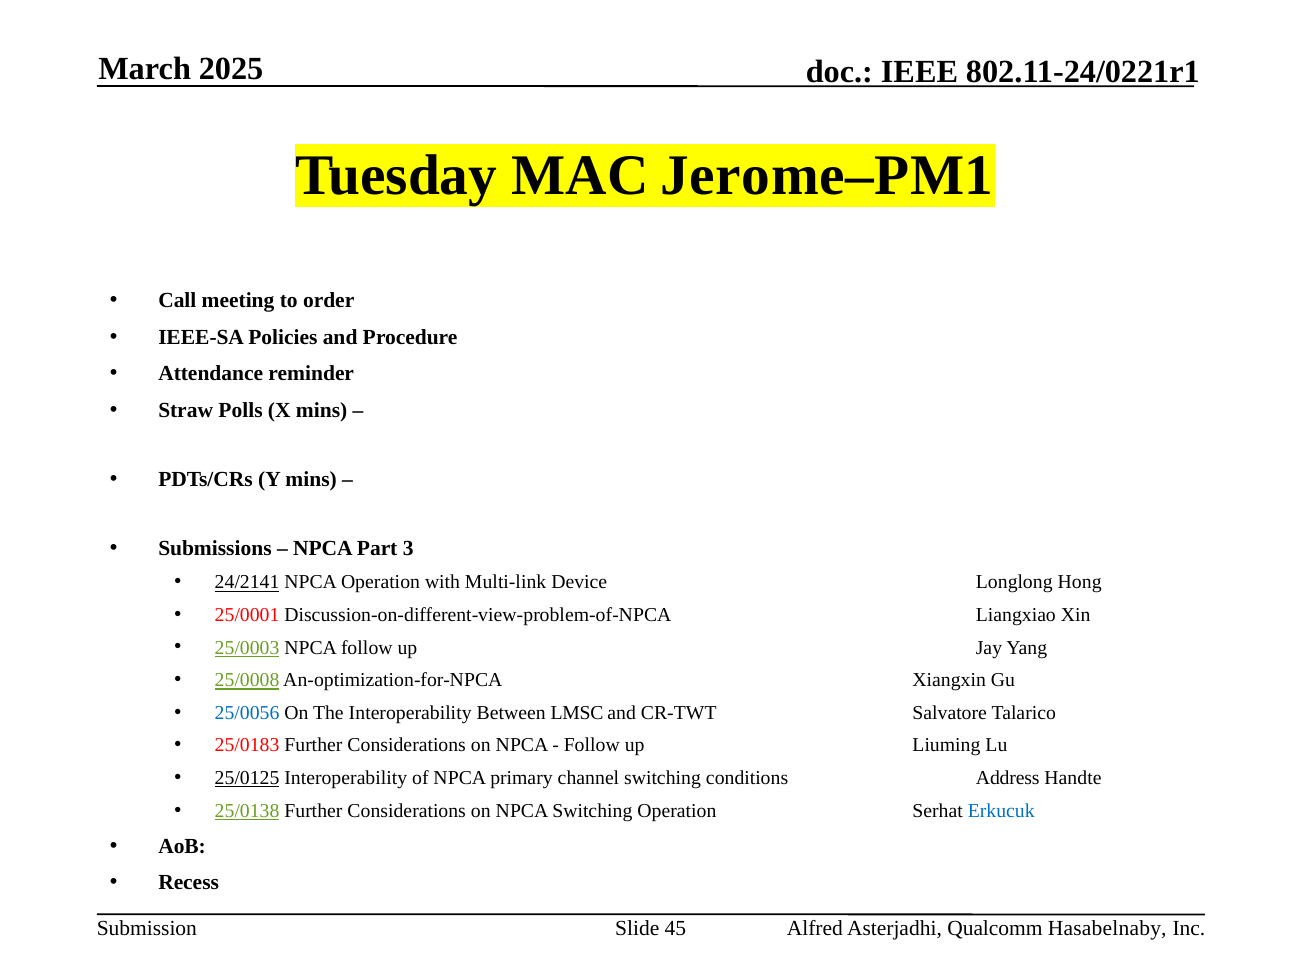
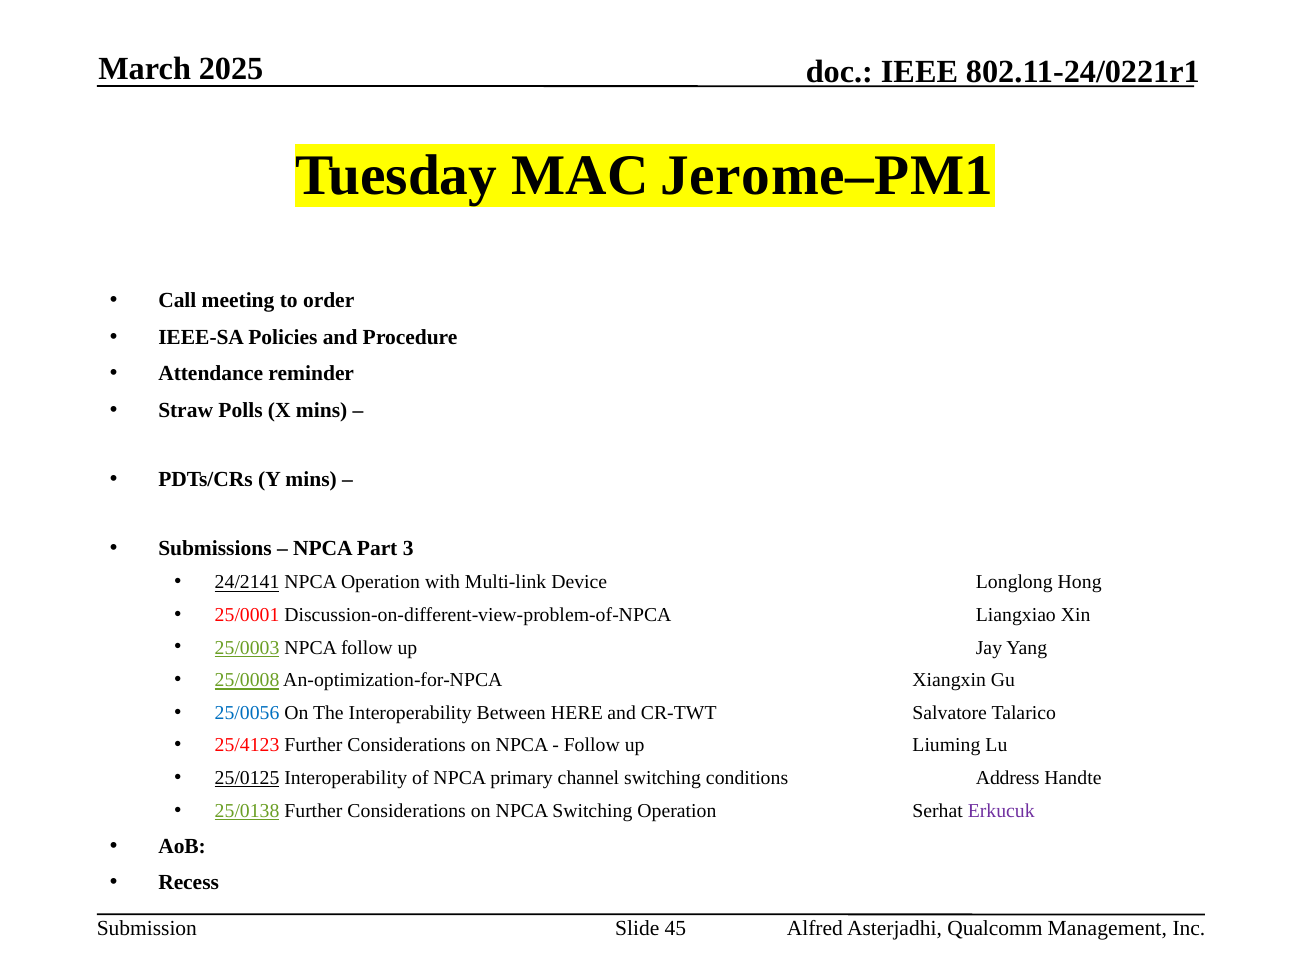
LMSC: LMSC -> HERE
25/0183: 25/0183 -> 25/4123
Erkucuk colour: blue -> purple
Hasabelnaby: Hasabelnaby -> Management
